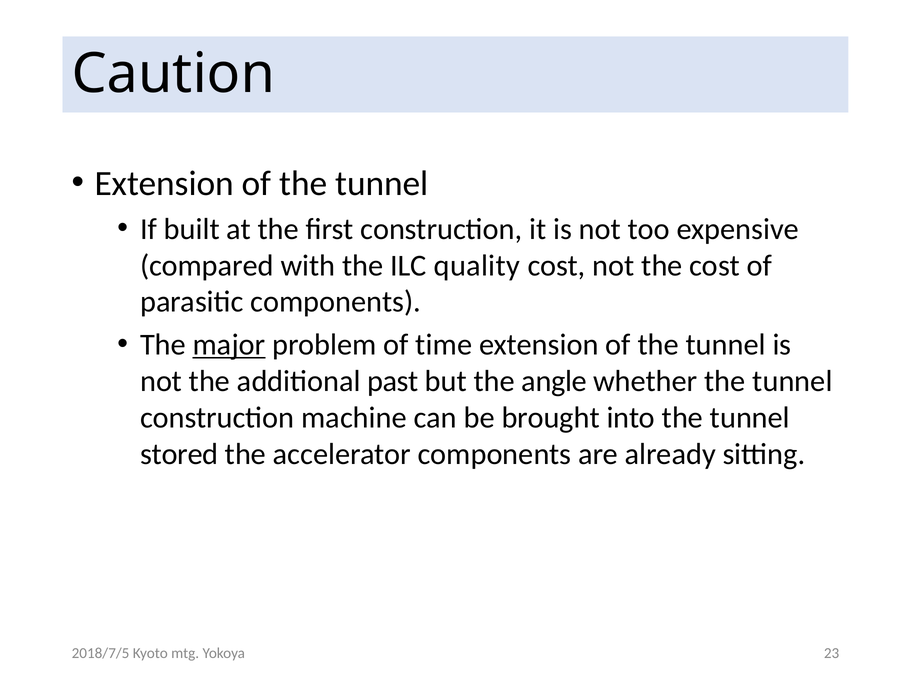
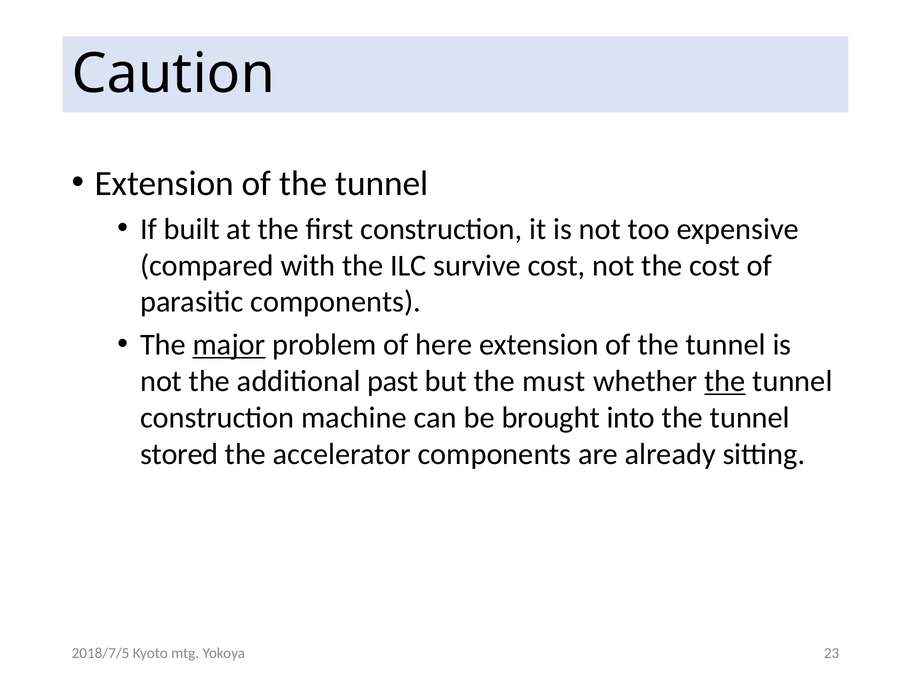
quality: quality -> survive
time: time -> here
angle: angle -> must
the at (725, 381) underline: none -> present
